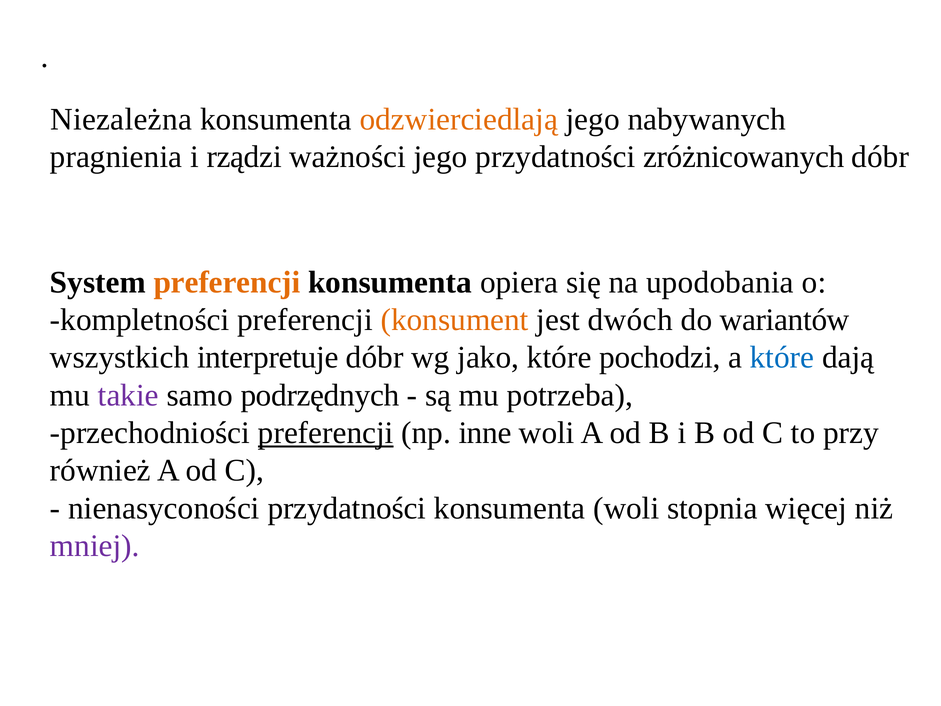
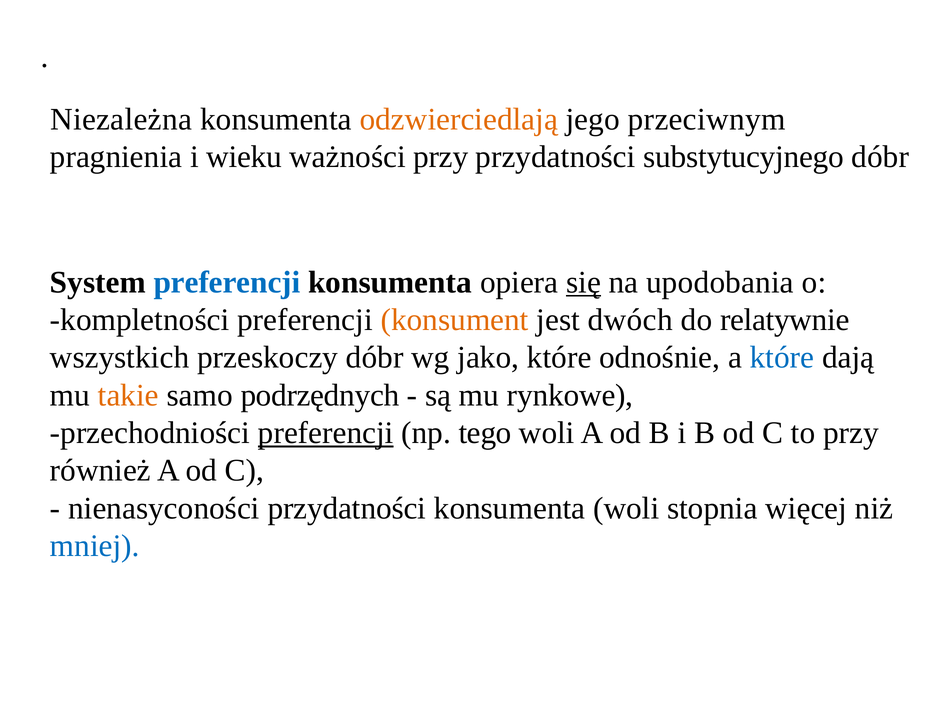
nabywanych: nabywanych -> przeciwnym
rządzi: rządzi -> wieku
ważności jego: jego -> przy
zróżnicowanych: zróżnicowanych -> substytucyjnego
preferencji at (227, 282) colour: orange -> blue
się underline: none -> present
wariantów: wariantów -> relatywnie
interpretuje: interpretuje -> przeskoczy
pochodzi: pochodzi -> odnośnie
takie colour: purple -> orange
potrzeba: potrzeba -> rynkowe
inne: inne -> tego
mniej colour: purple -> blue
